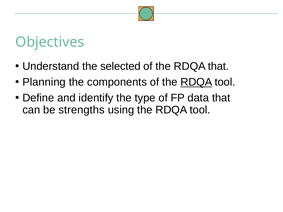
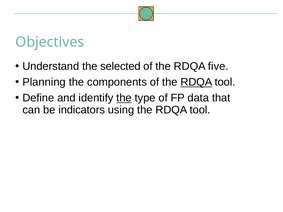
RDQA that: that -> five
the at (124, 98) underline: none -> present
strengths: strengths -> indicators
